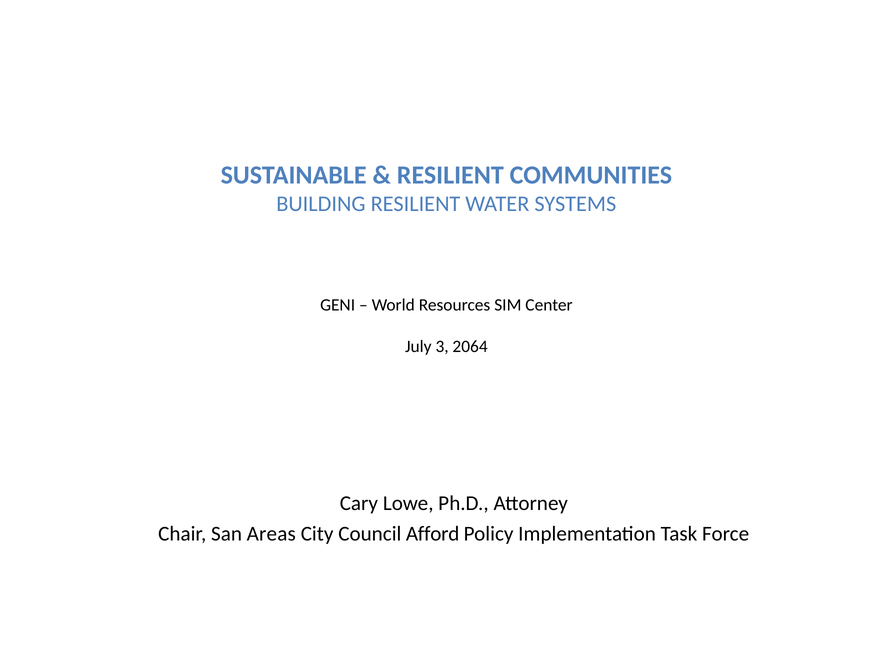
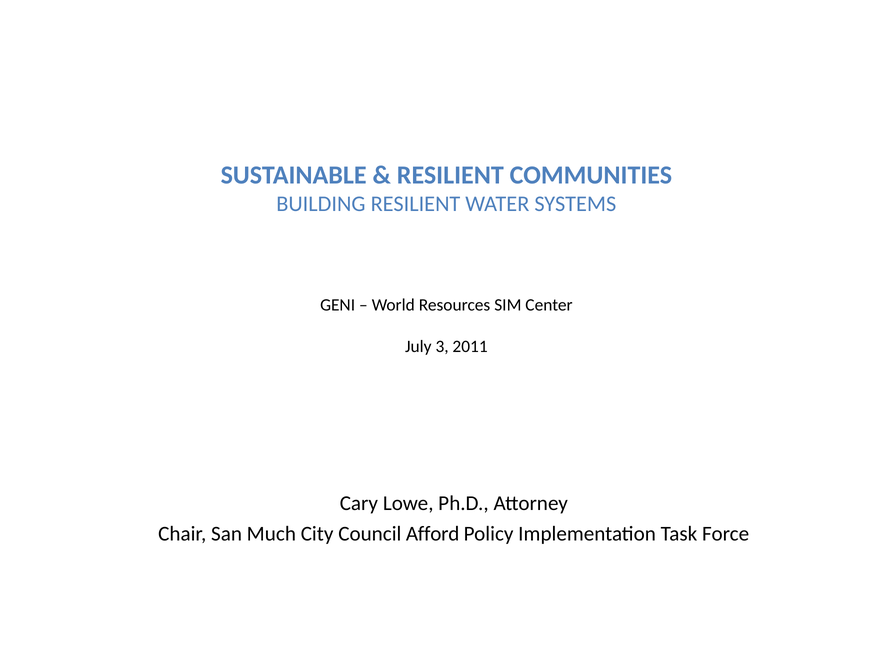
2064: 2064 -> 2011
Areas: Areas -> Much
